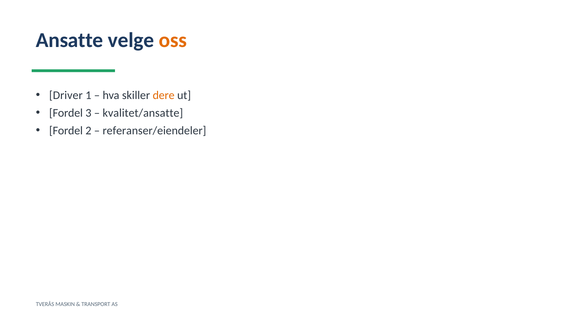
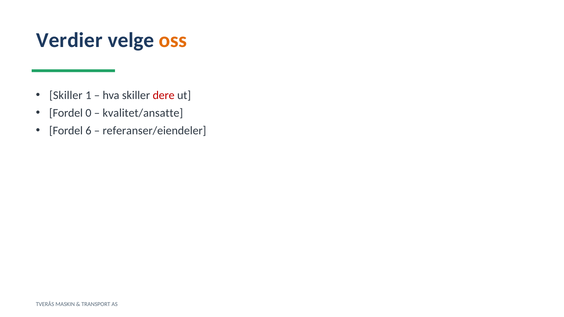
Ansatte: Ansatte -> Verdier
Driver at (66, 96): Driver -> Skiller
dere colour: orange -> red
3: 3 -> 0
2: 2 -> 6
